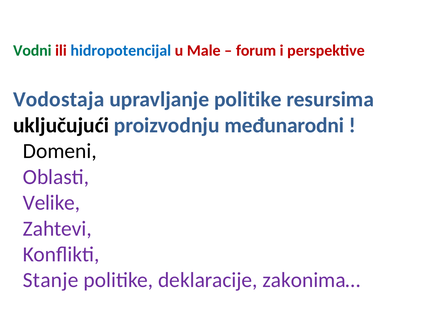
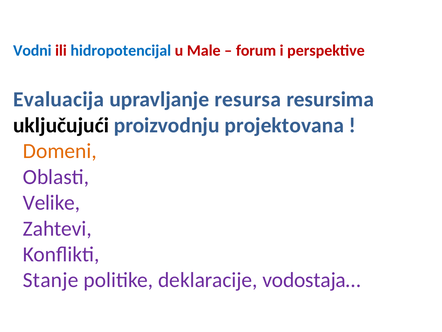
Vodni colour: green -> blue
Vodostaja: Vodostaja -> Evaluacija
upravljanje politike: politike -> resursa
međunarodni: međunarodni -> projektovana
Domeni colour: black -> orange
zakonima…: zakonima… -> vodostaja…
